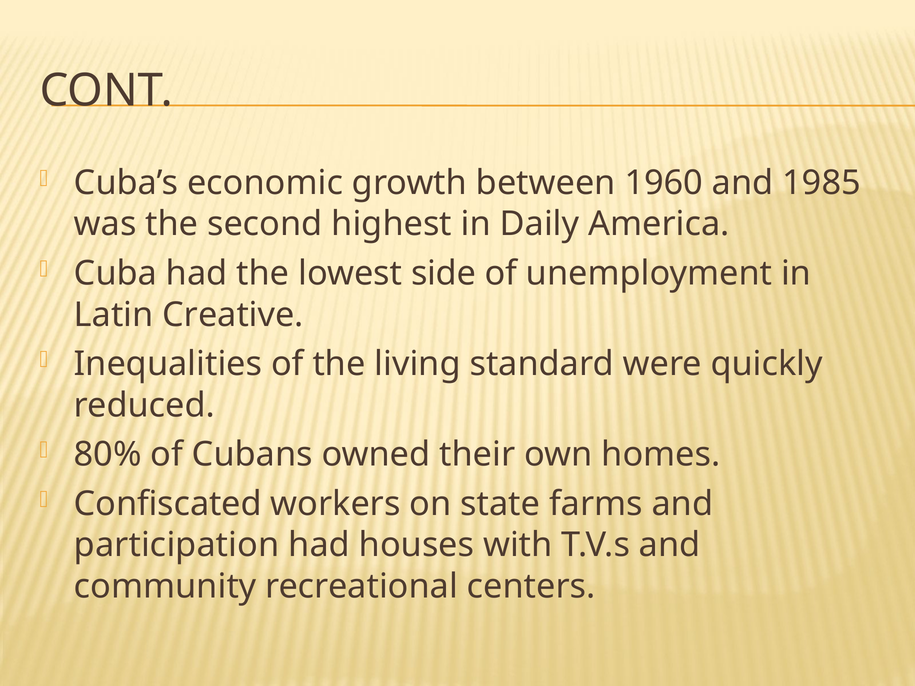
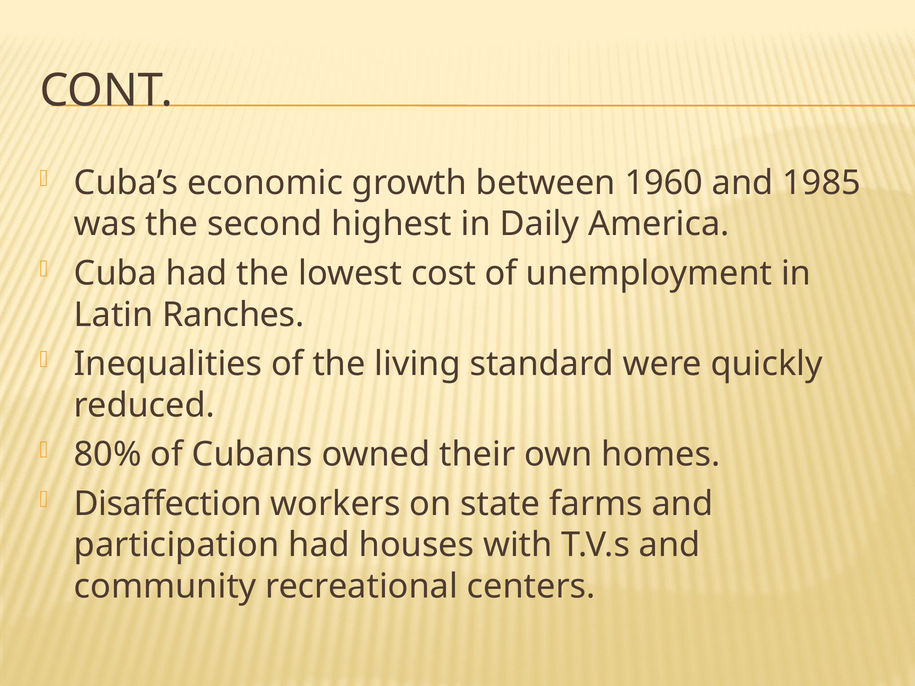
side: side -> cost
Creative: Creative -> Ranches
Confiscated: Confiscated -> Disaffection
